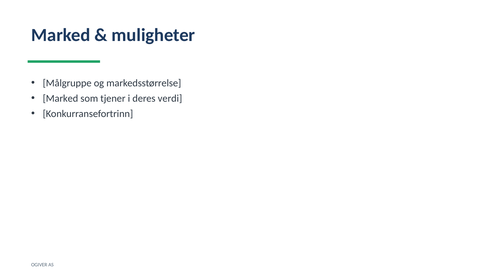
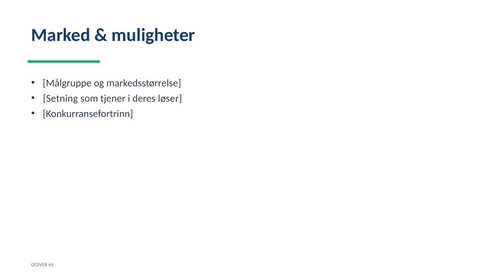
Marked at (60, 99): Marked -> Setning
verdi: verdi -> løser
